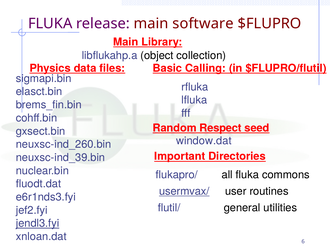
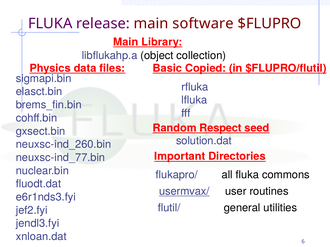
Calling: Calling -> Copied
window.dat: window.dat -> solution.dat
neuxsc-ind_39.bin: neuxsc-ind_39.bin -> neuxsc-ind_77.bin
jendl3.fyi underline: present -> none
